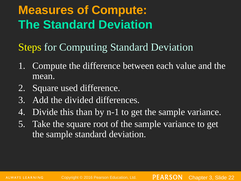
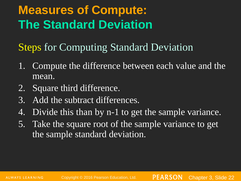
used: used -> third
divided: divided -> subtract
